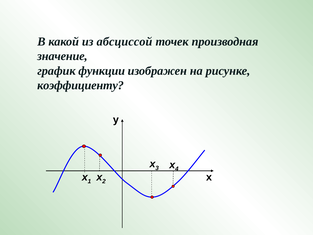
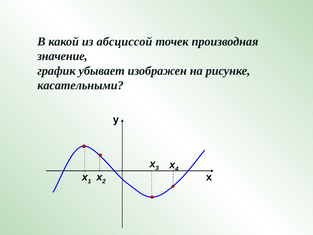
функции: функции -> убывает
коэффициенту: коэффициенту -> касательными
